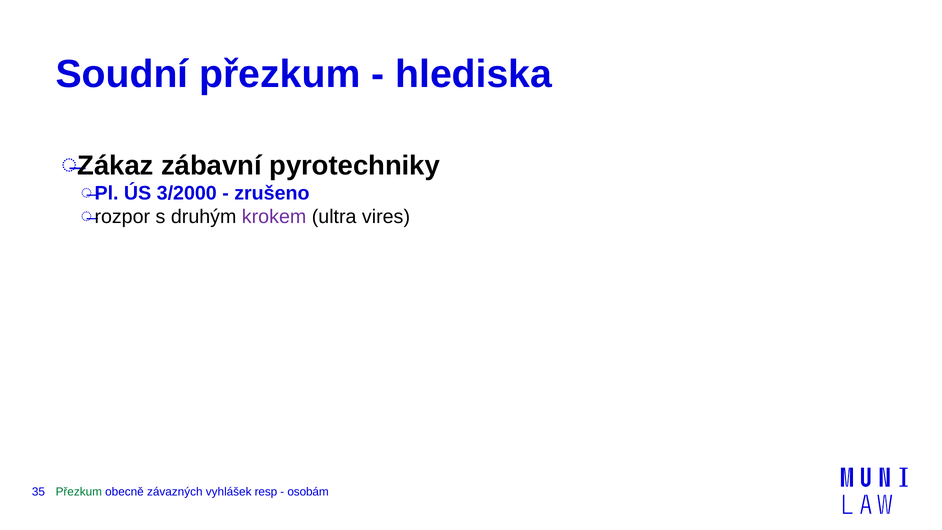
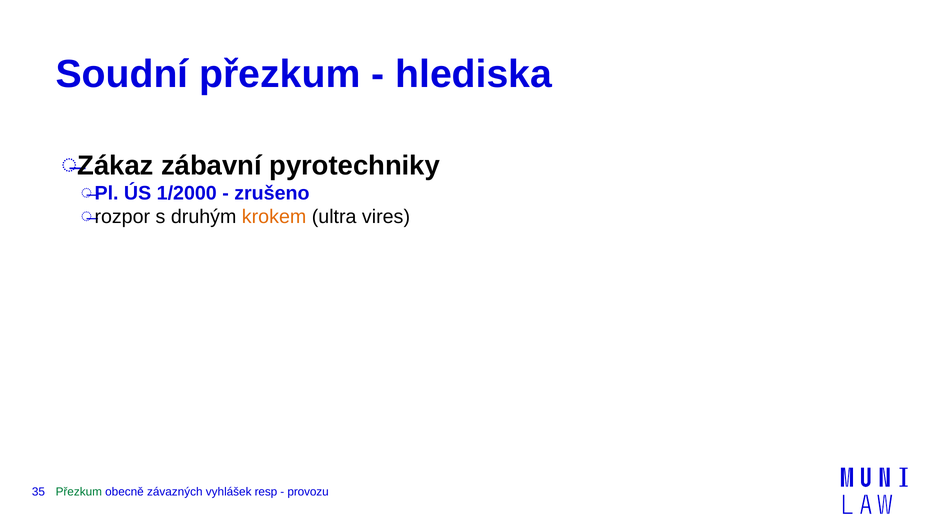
3/2000: 3/2000 -> 1/2000
krokem colour: purple -> orange
osobám: osobám -> provozu
